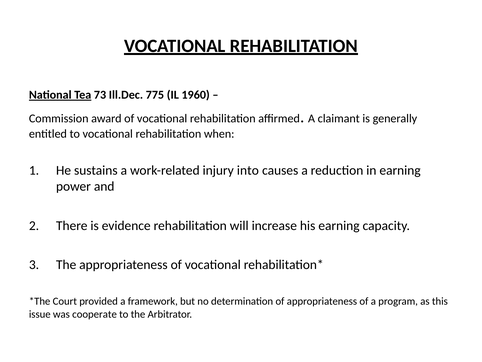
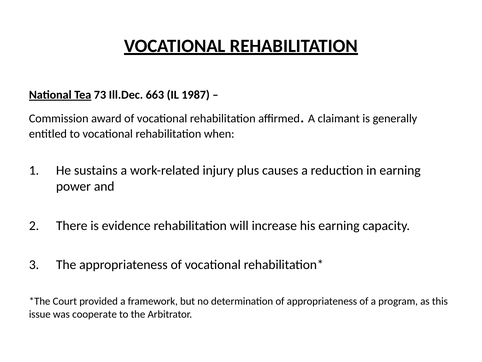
775: 775 -> 663
1960: 1960 -> 1987
into: into -> plus
